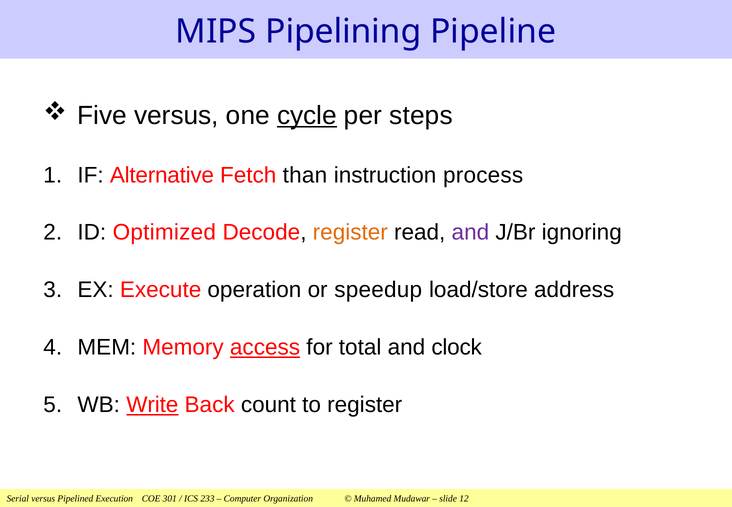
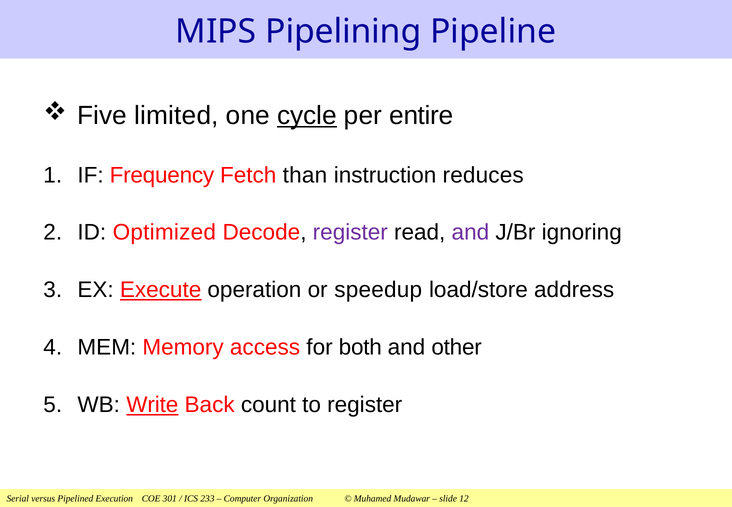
Five versus: versus -> limited
steps: steps -> entire
Alternative: Alternative -> Frequency
process: process -> reduces
register at (350, 232) colour: orange -> purple
Execute underline: none -> present
access underline: present -> none
total: total -> both
clock: clock -> other
